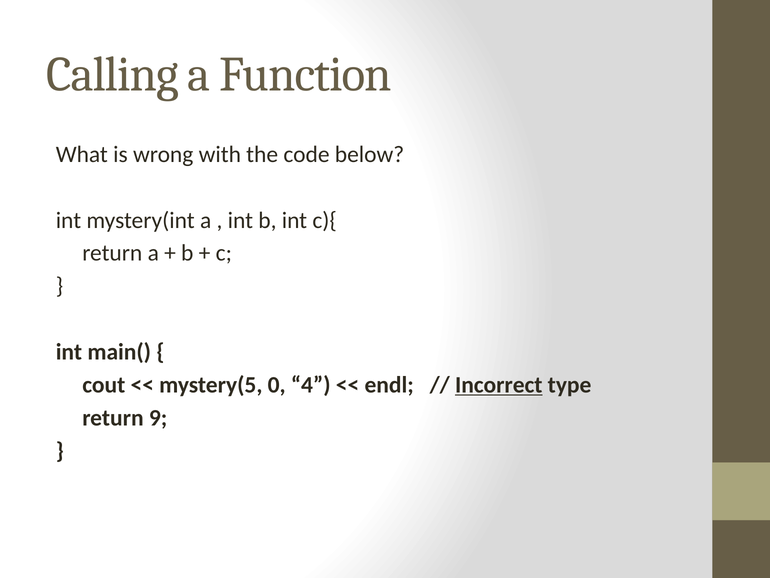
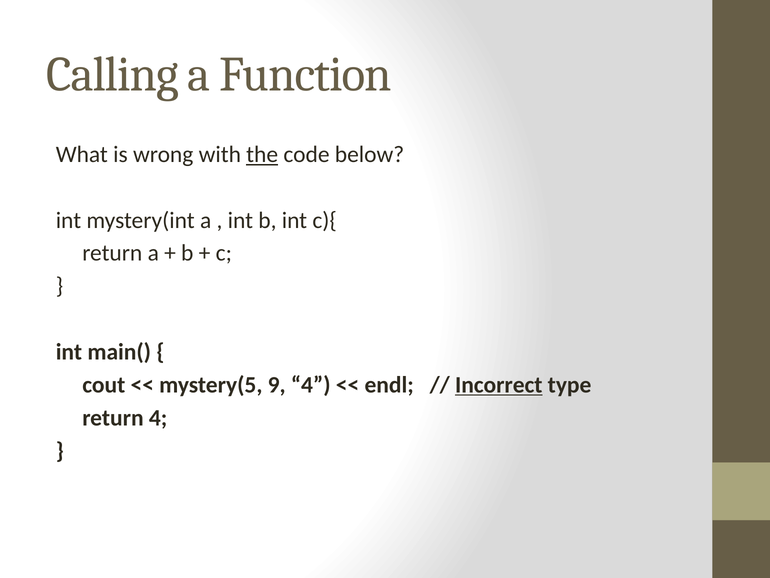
the underline: none -> present
0: 0 -> 9
return 9: 9 -> 4
